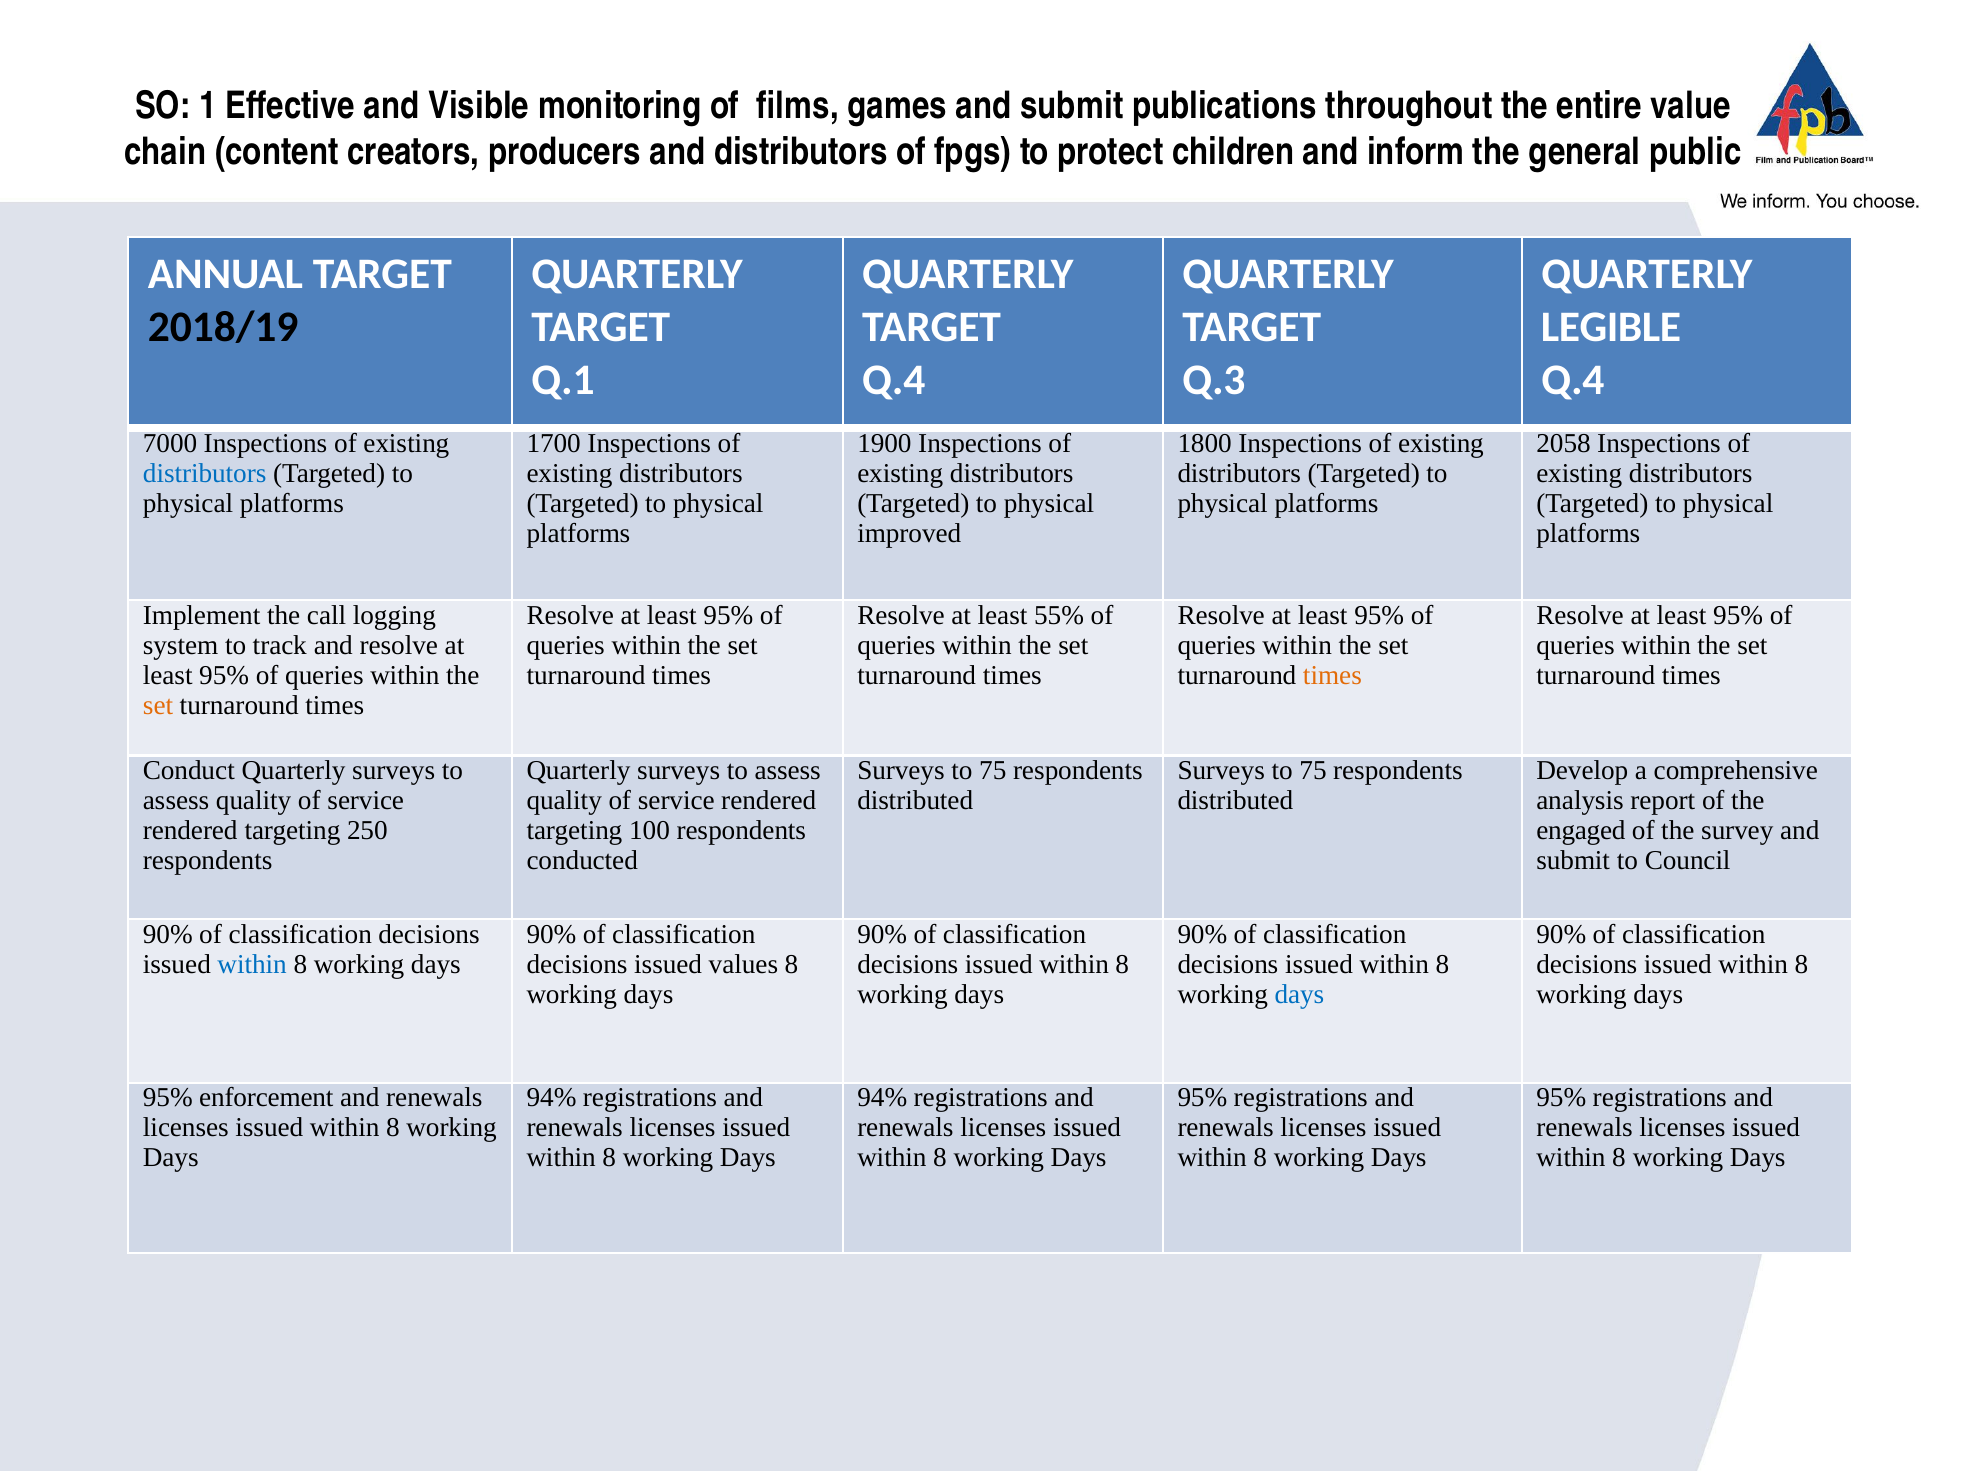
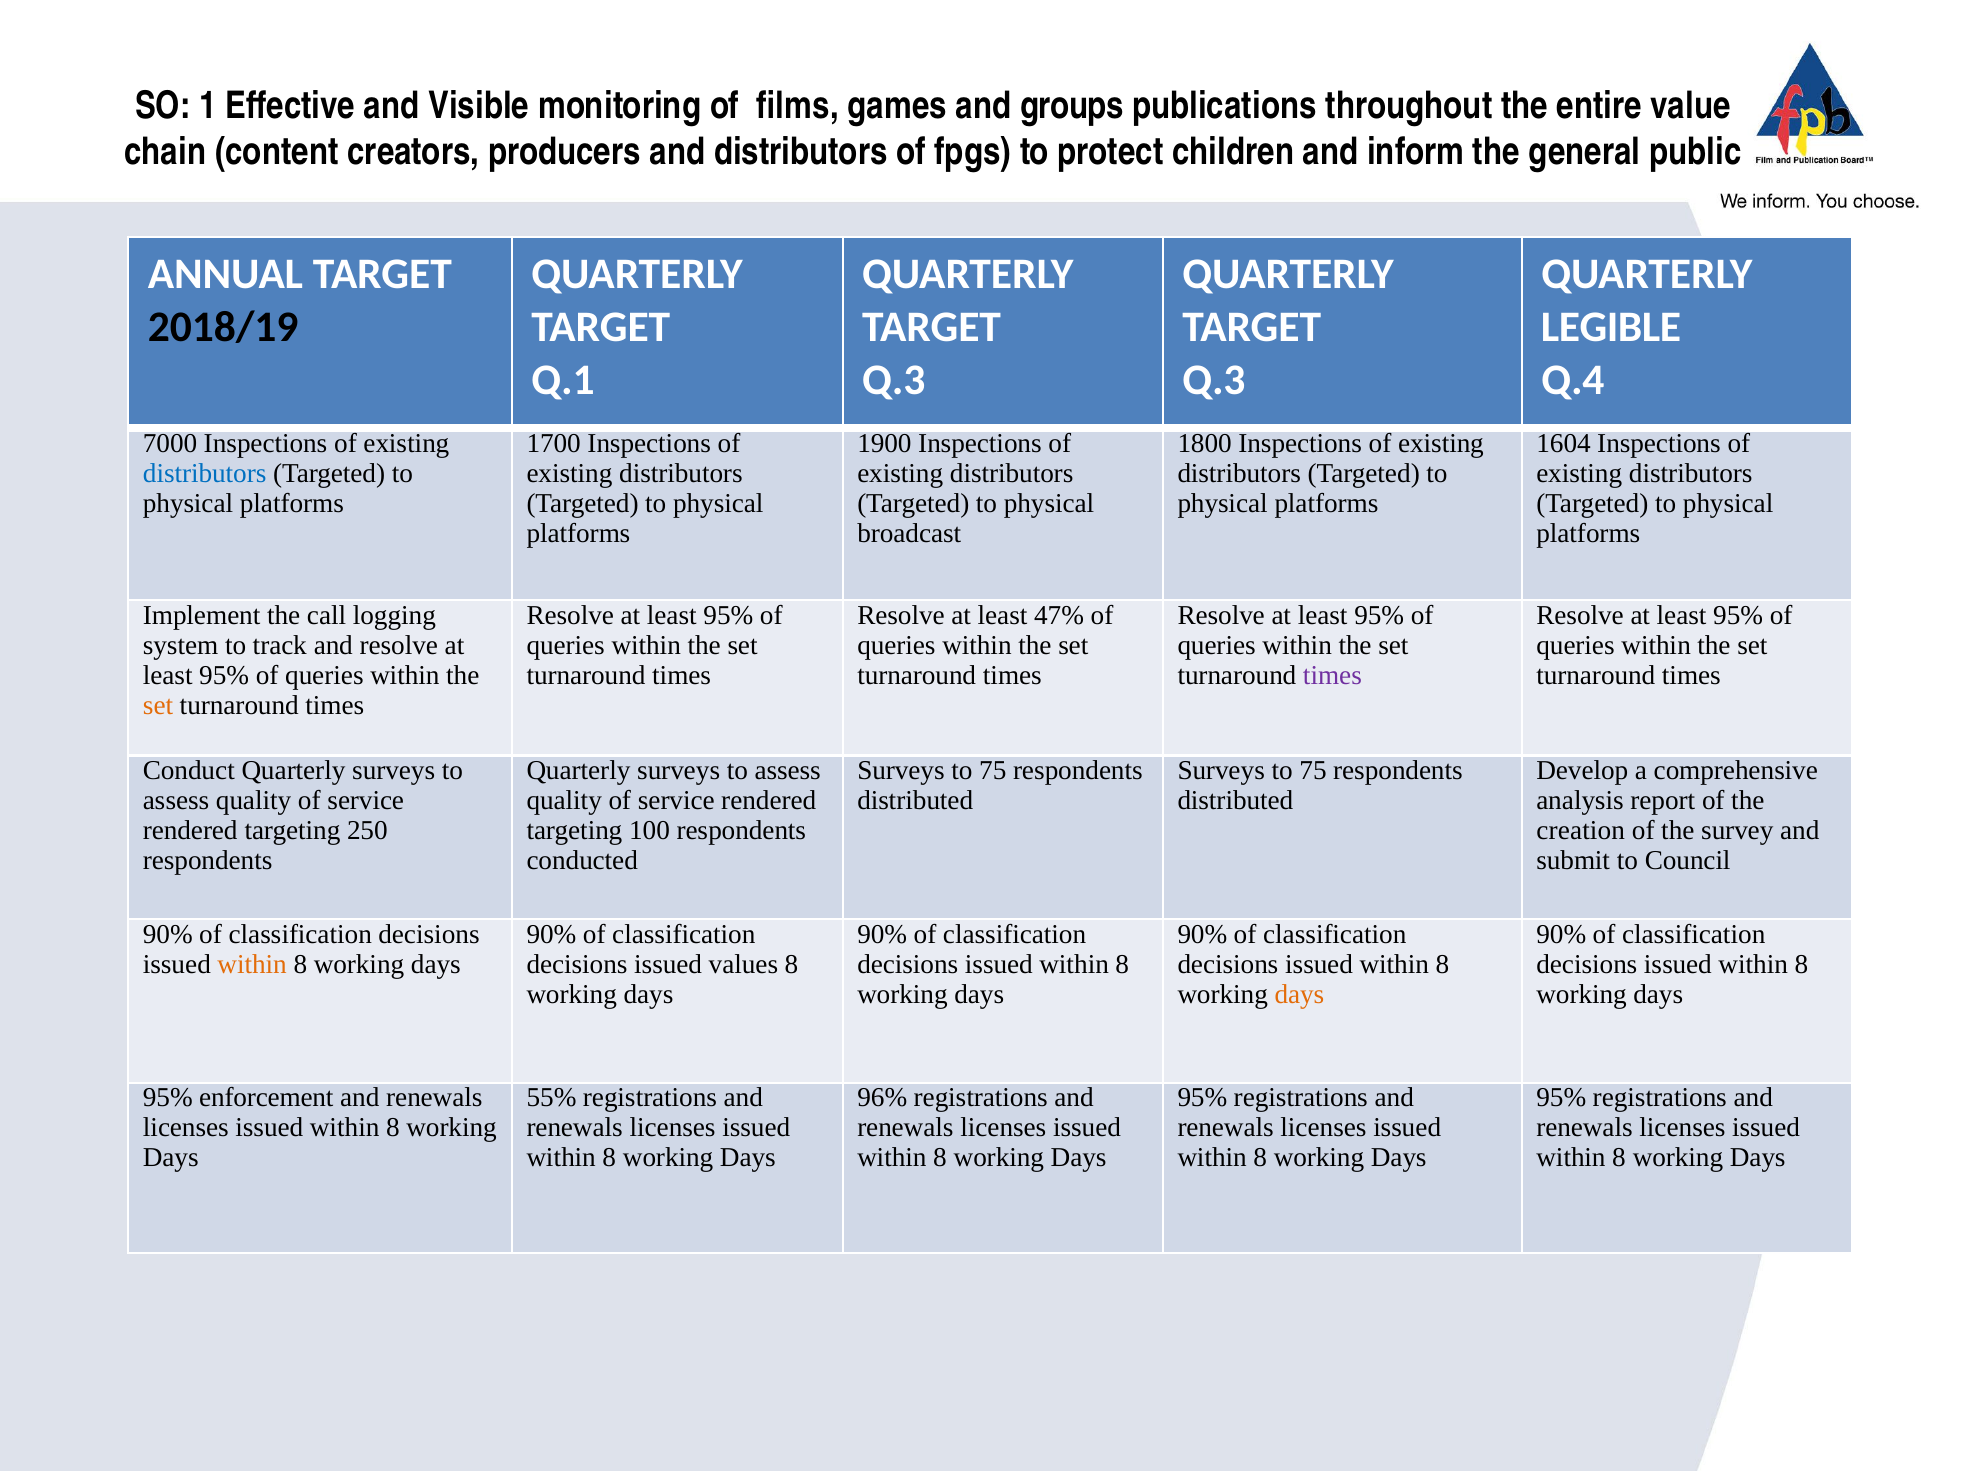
games and submit: submit -> groups
Q.4 at (894, 380): Q.4 -> Q.3
2058: 2058 -> 1604
improved: improved -> broadcast
55%: 55% -> 47%
times at (1332, 675) colour: orange -> purple
engaged: engaged -> creation
within at (252, 964) colour: blue -> orange
days at (1299, 994) colour: blue -> orange
94% at (552, 1098): 94% -> 55%
94% at (882, 1098): 94% -> 96%
